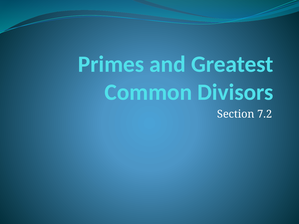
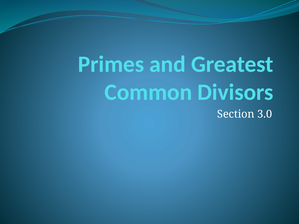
7.2: 7.2 -> 3.0
